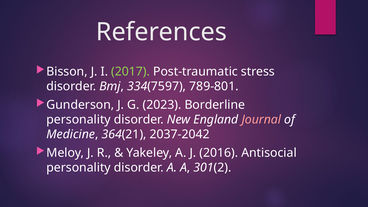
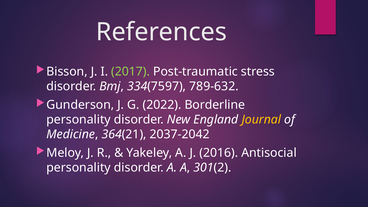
789-801: 789-801 -> 789-632
2023: 2023 -> 2022
Journal colour: pink -> yellow
